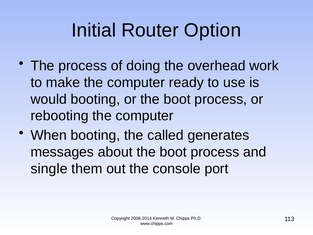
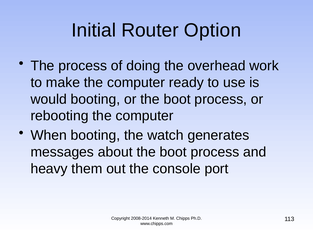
called: called -> watch
single: single -> heavy
